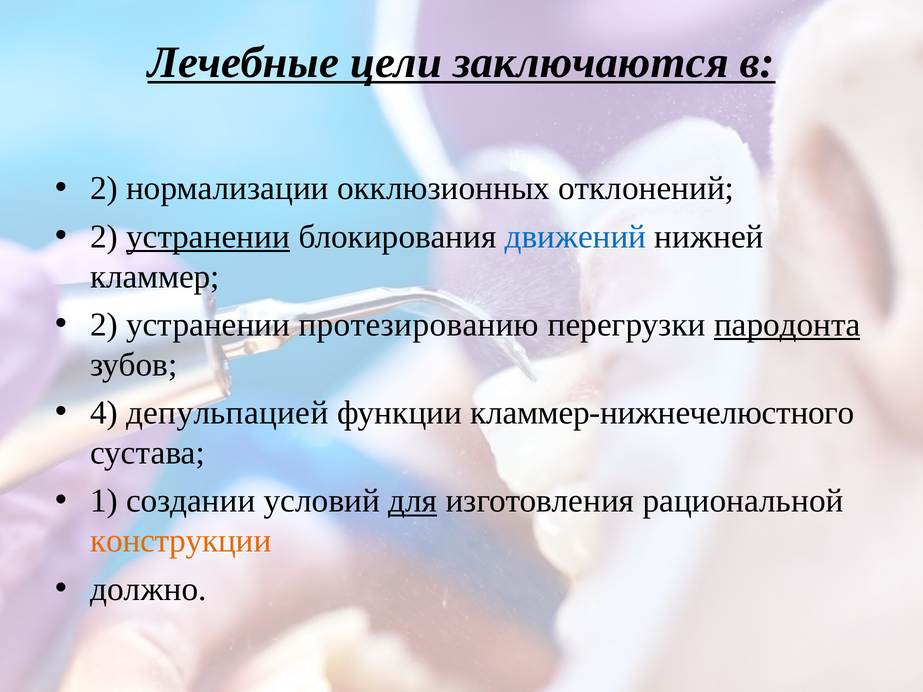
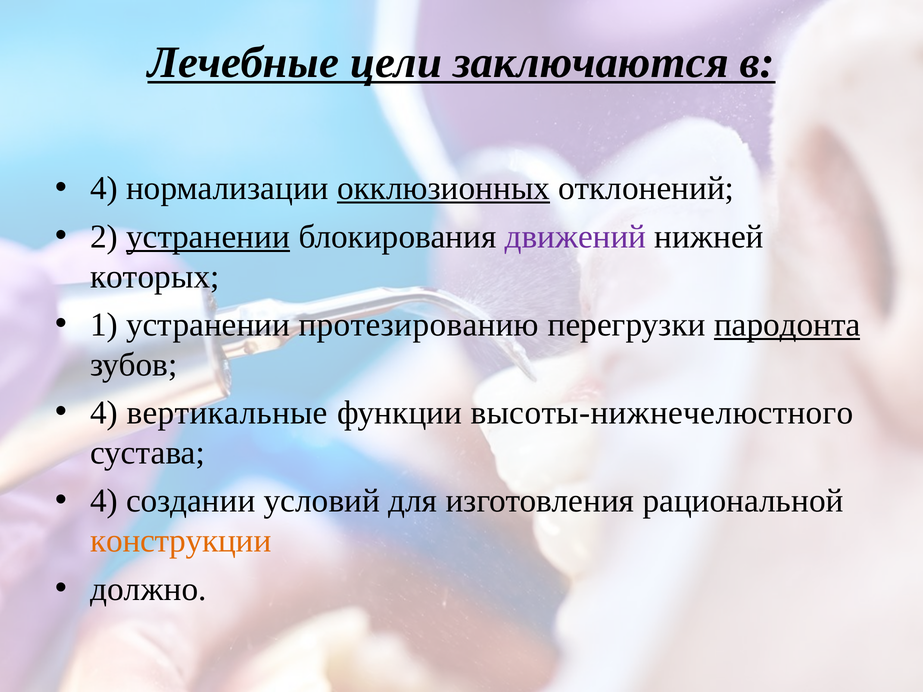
2 at (104, 188): 2 -> 4
окклюзионных underline: none -> present
движений colour: blue -> purple
кламмер: кламмер -> которых
2 at (104, 325): 2 -> 1
депульпацией: депульпацией -> вертикальные
кламмер-нижнечелюстного: кламмер-нижнечелюстного -> высоты-нижнечелюстного
1 at (104, 501): 1 -> 4
для underline: present -> none
